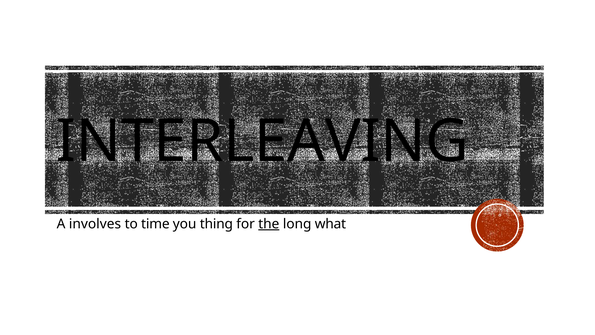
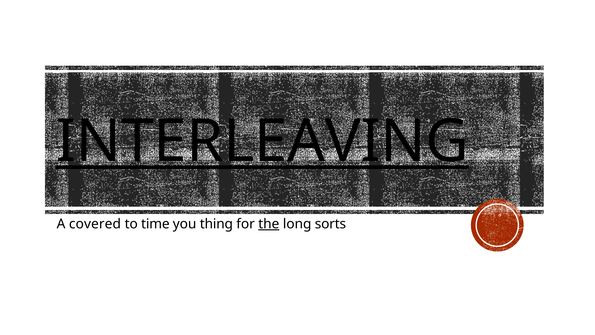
INTERLEAVING underline: none -> present
involves: involves -> covered
what: what -> sorts
